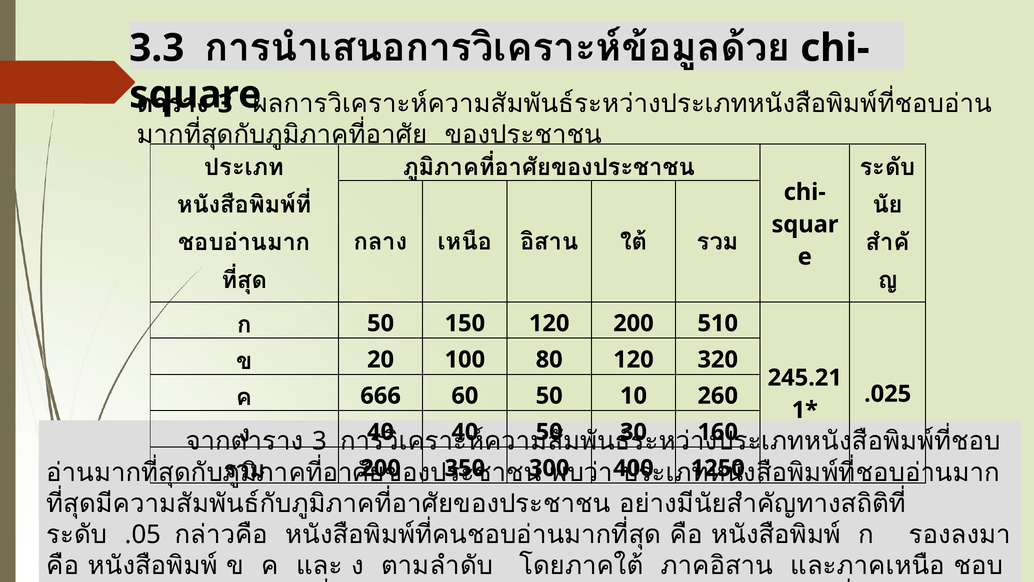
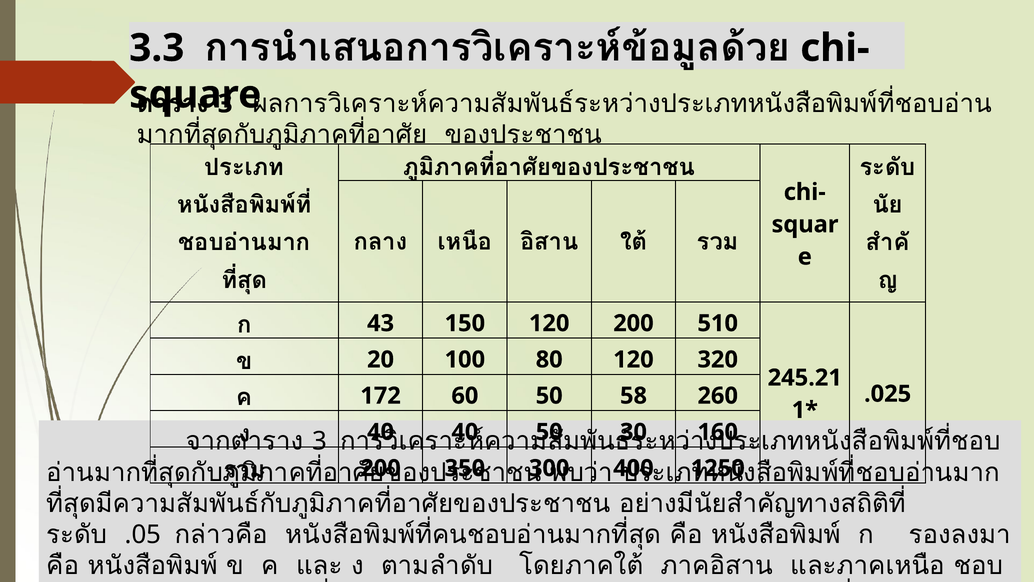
50 at (381, 323): 50 -> 43
666: 666 -> 172
10: 10 -> 58
